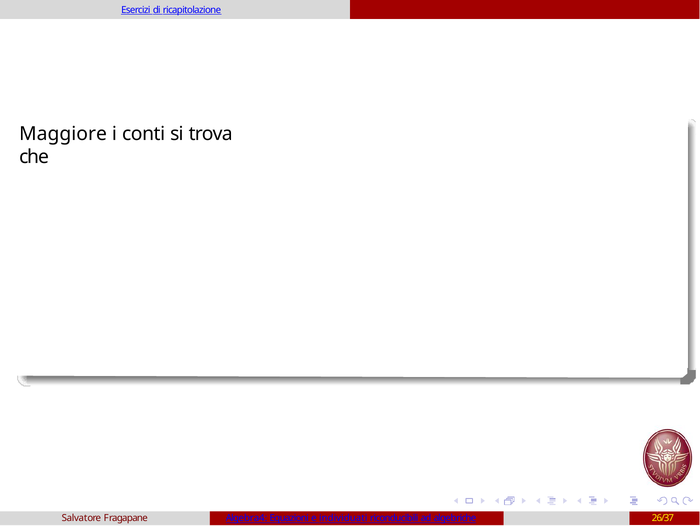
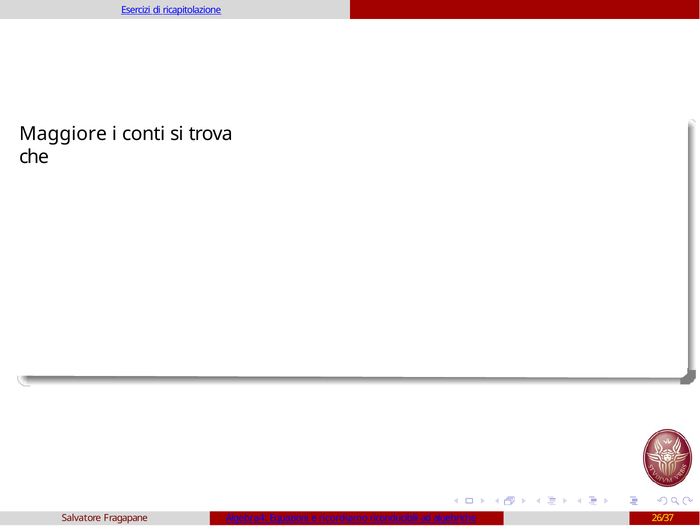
individuati: individuati -> ricordiamo
